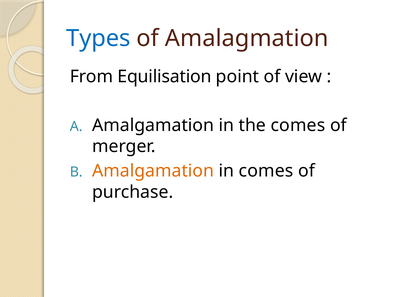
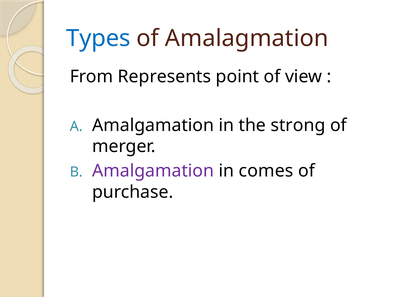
Equilisation: Equilisation -> Represents
the comes: comes -> strong
Amalgamation at (153, 171) colour: orange -> purple
